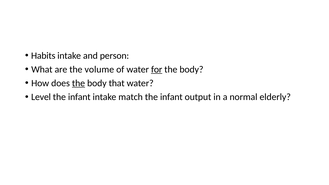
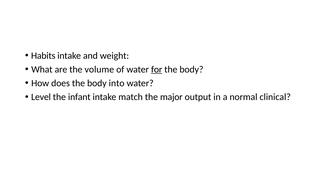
person: person -> weight
the at (78, 83) underline: present -> none
that: that -> into
match the infant: infant -> major
elderly: elderly -> clinical
